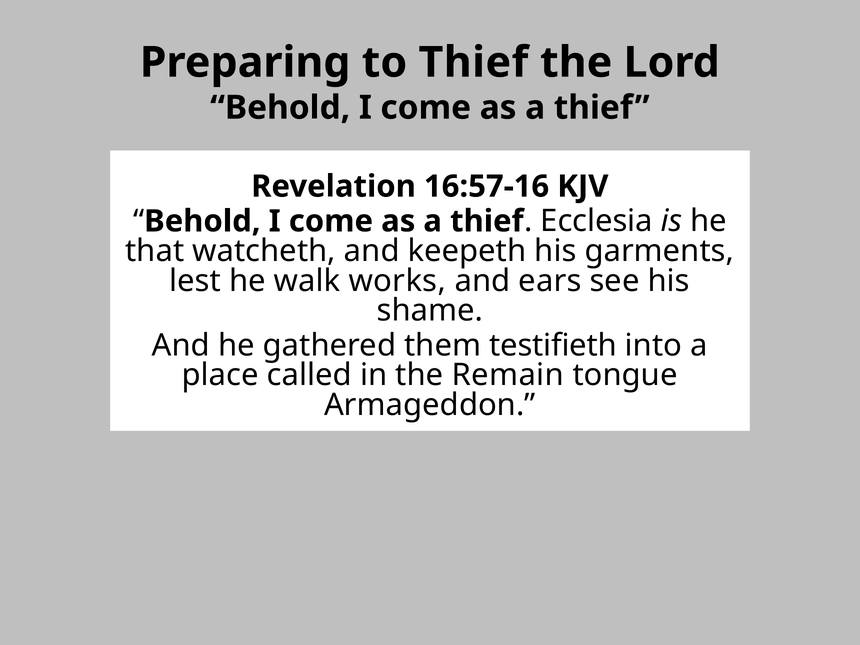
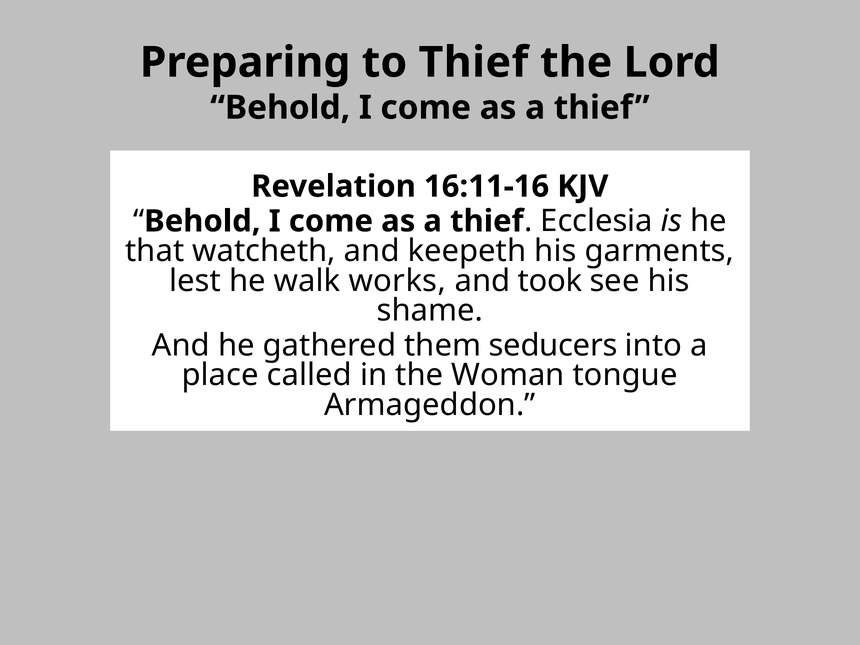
16:57-16: 16:57-16 -> 16:11-16
ears: ears -> took
testifieth: testifieth -> seducers
Remain: Remain -> Woman
